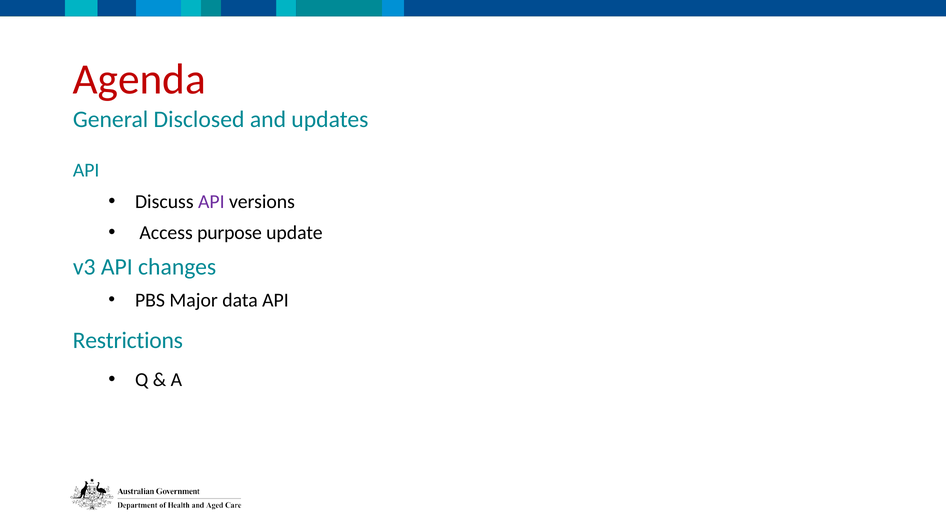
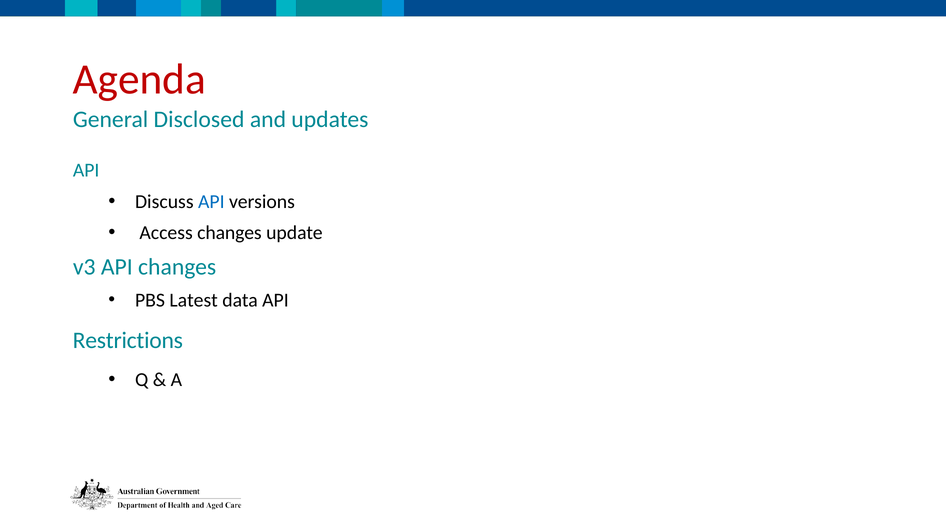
API at (211, 202) colour: purple -> blue
Access purpose: purpose -> changes
Major: Major -> Latest
